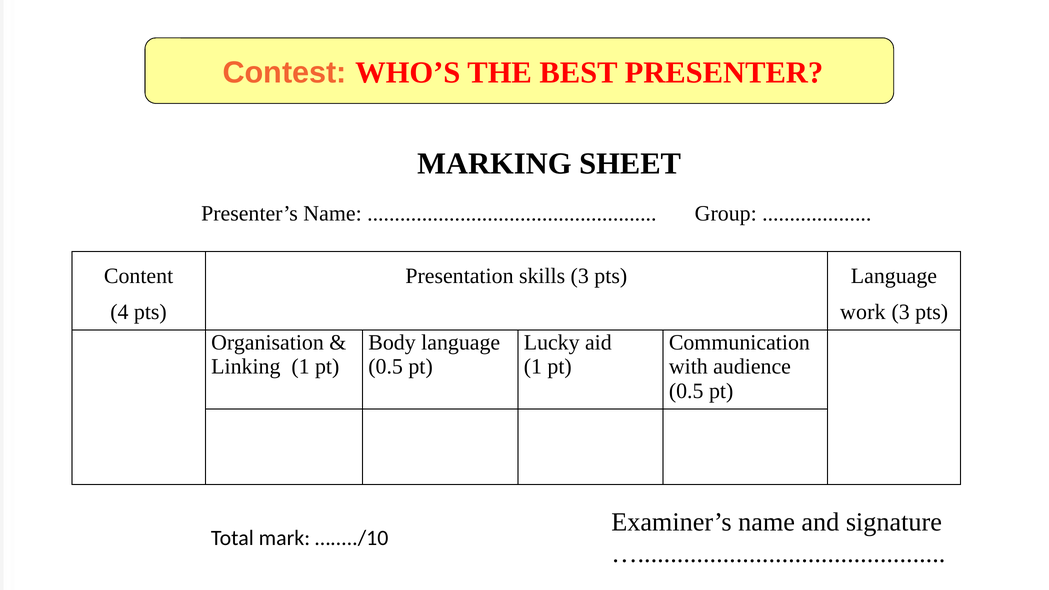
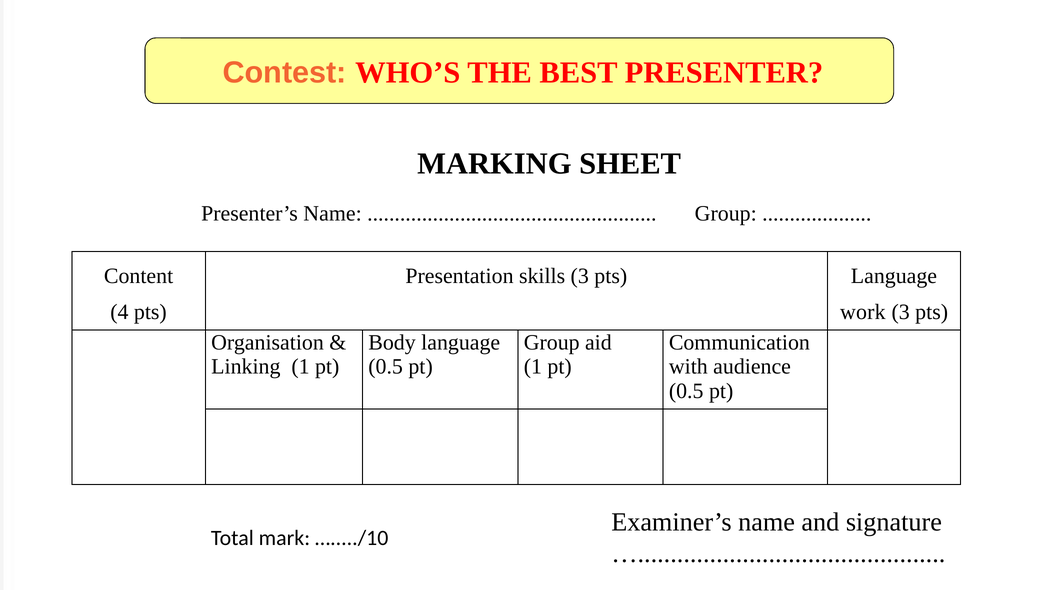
Lucky at (552, 343): Lucky -> Group
